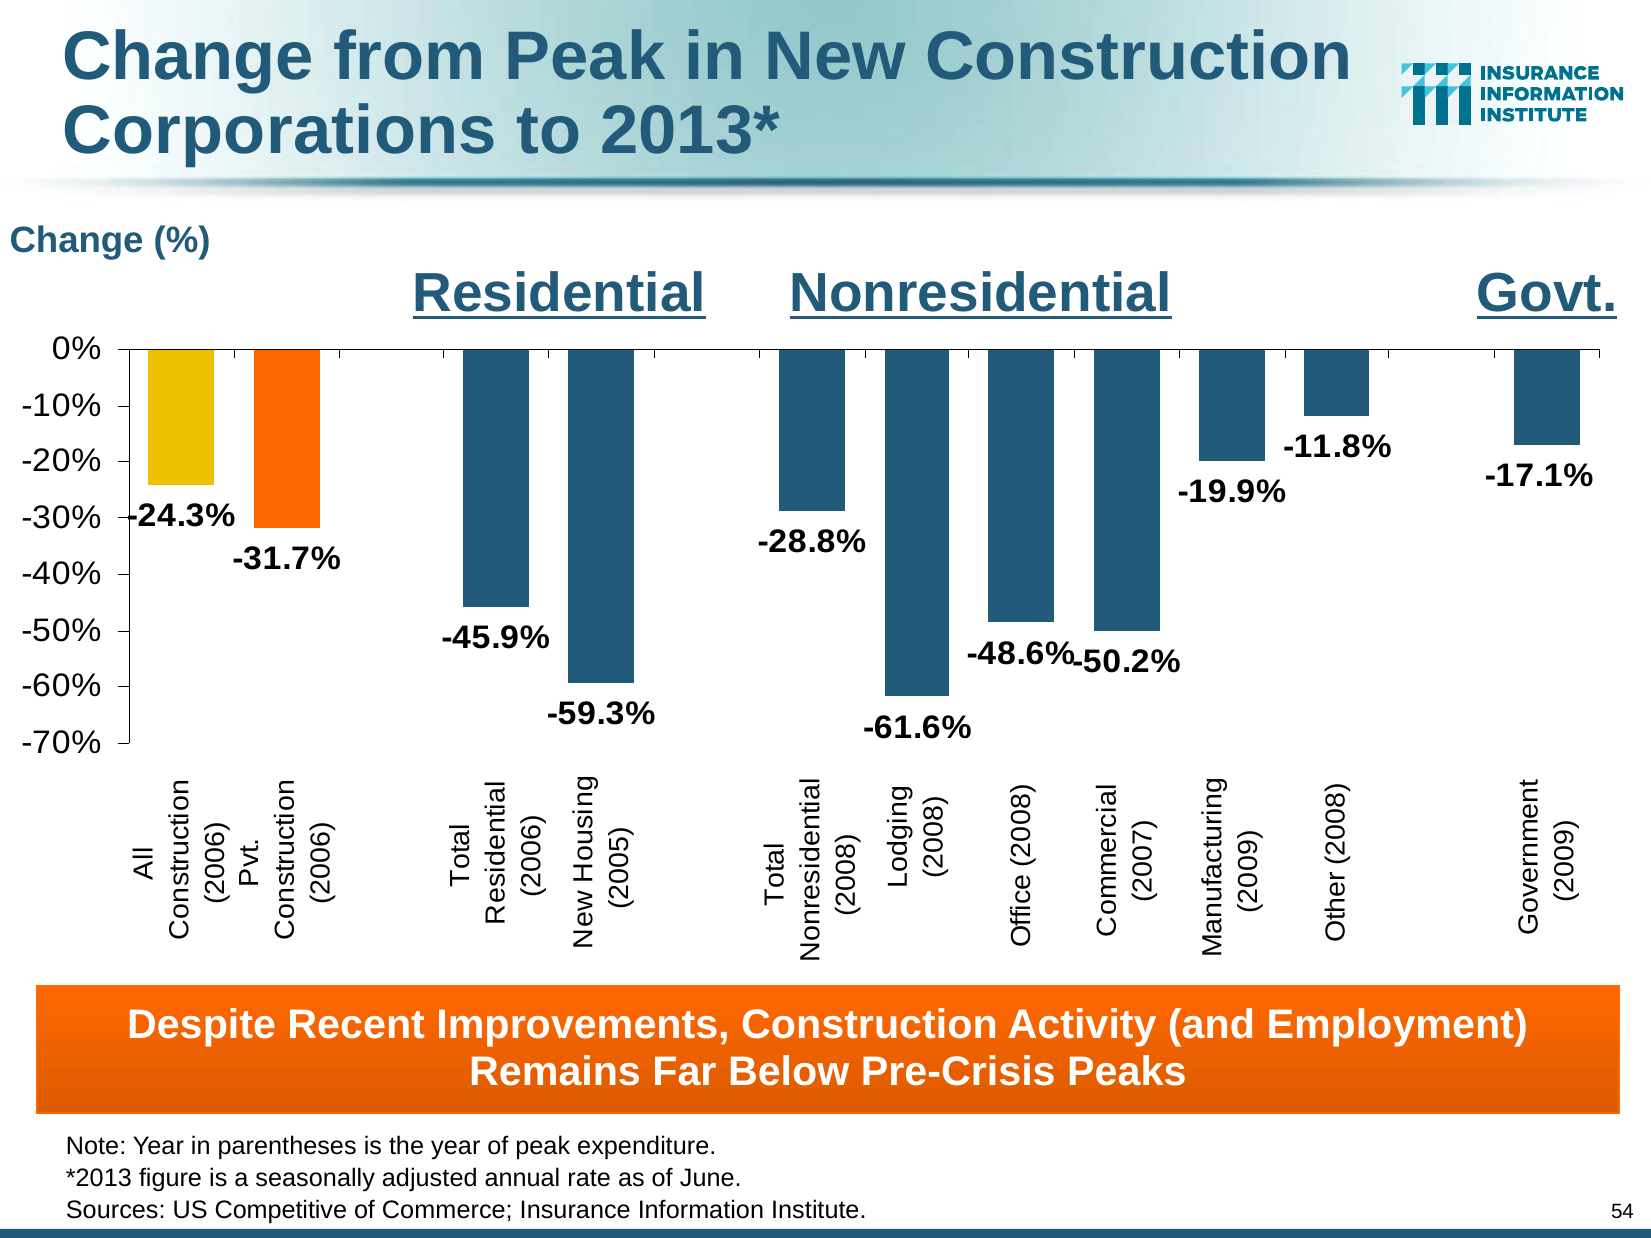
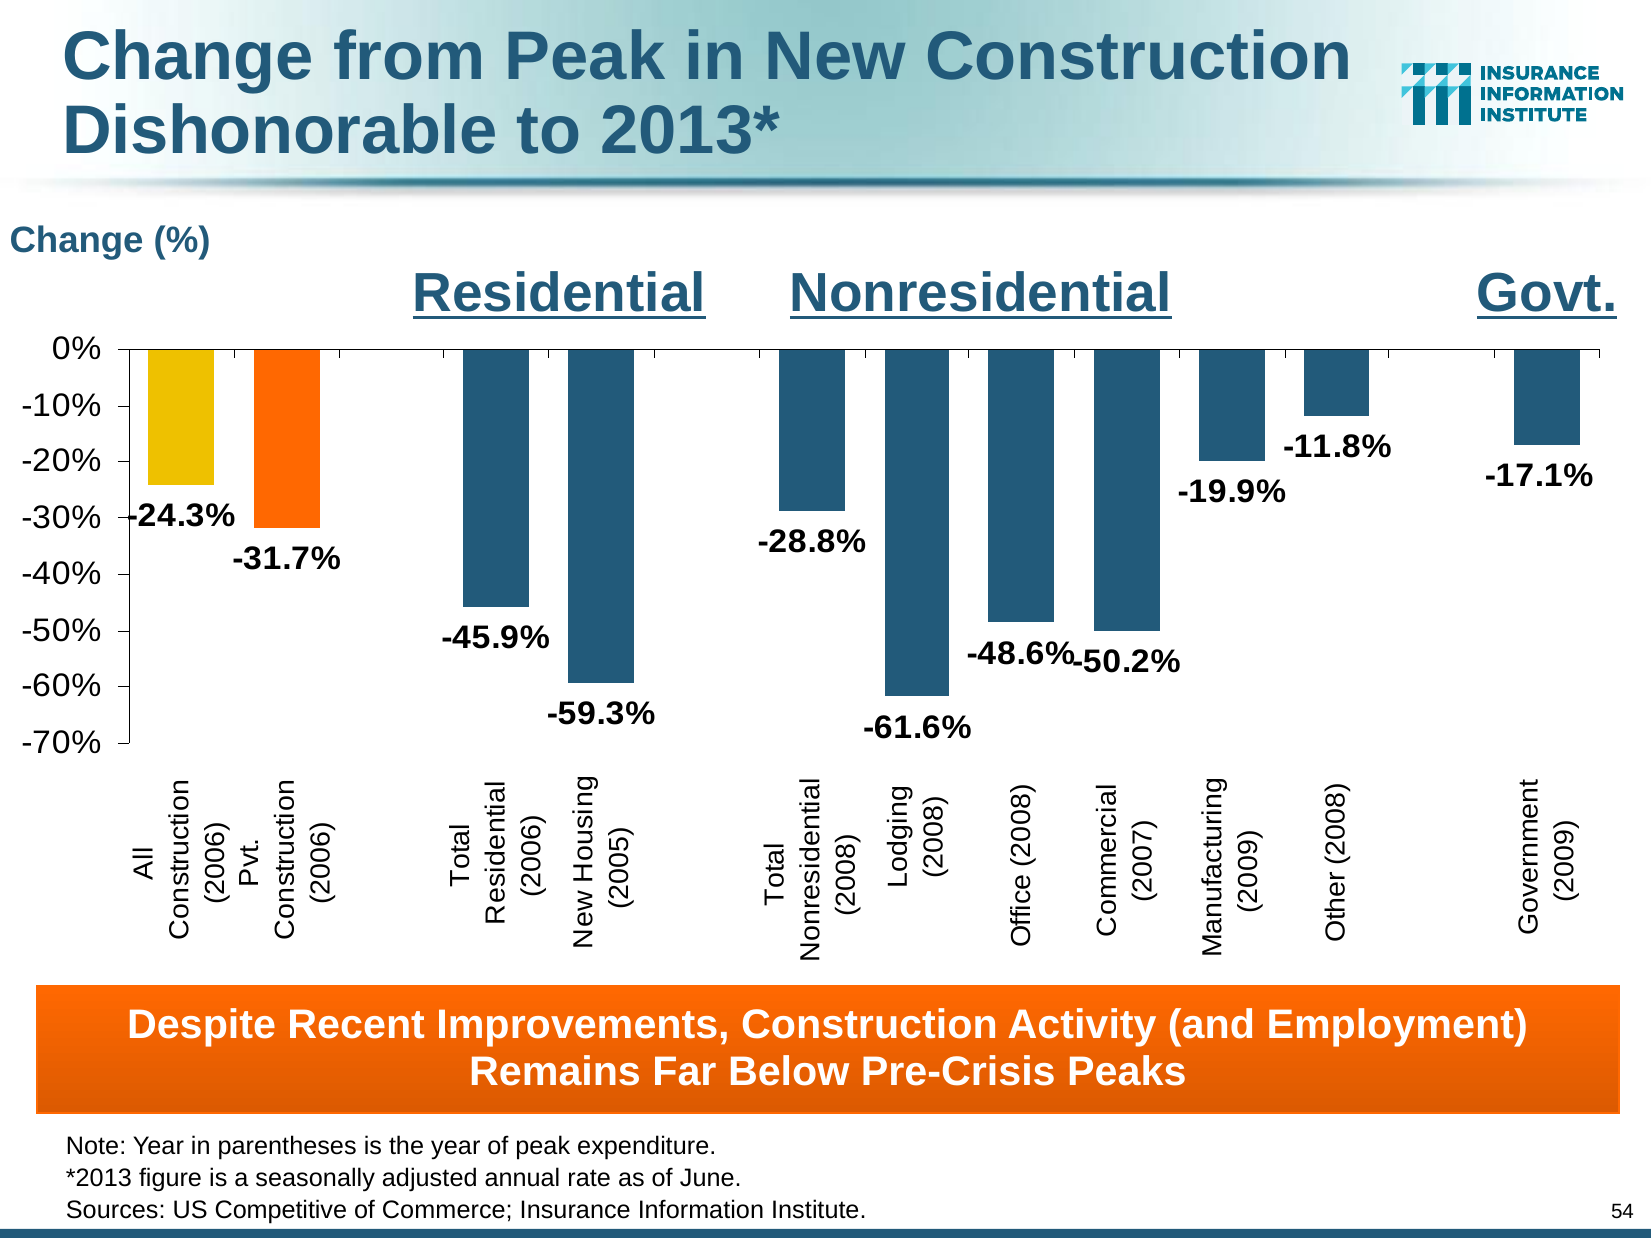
Corporations: Corporations -> Dishonorable
